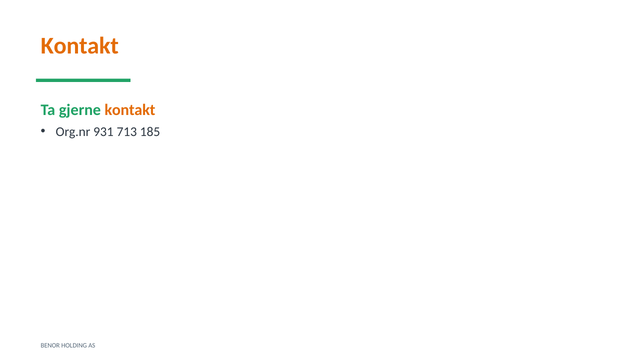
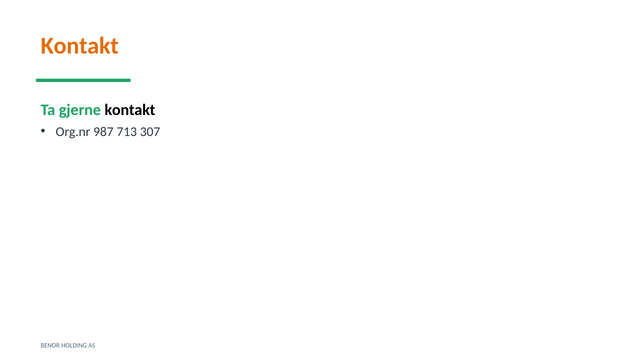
kontakt at (130, 110) colour: orange -> black
931: 931 -> 987
185: 185 -> 307
